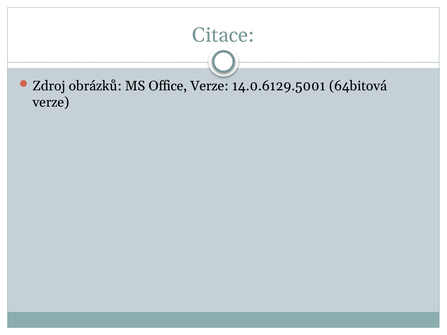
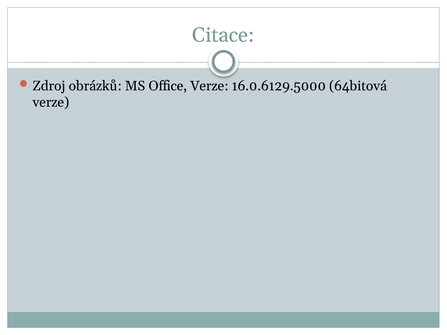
14.0.6129.5001: 14.0.6129.5001 -> 16.0.6129.5000
